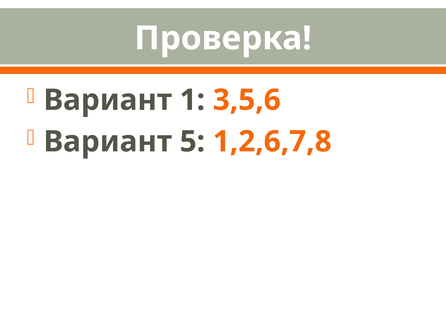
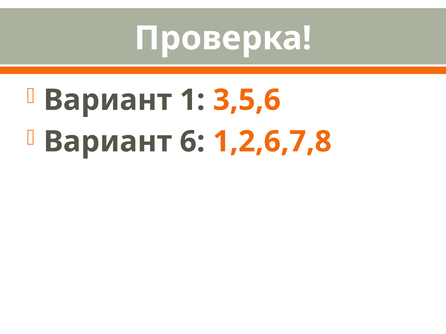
5: 5 -> 6
